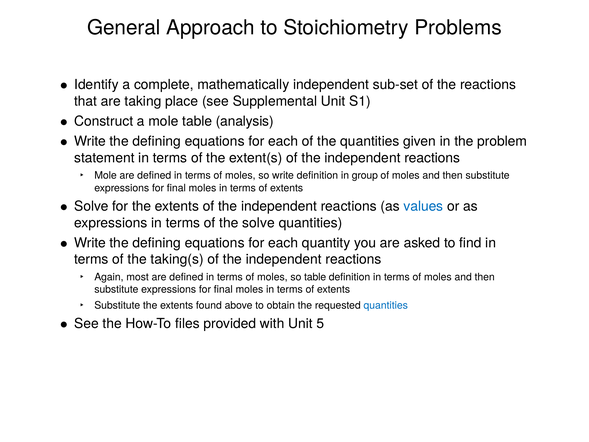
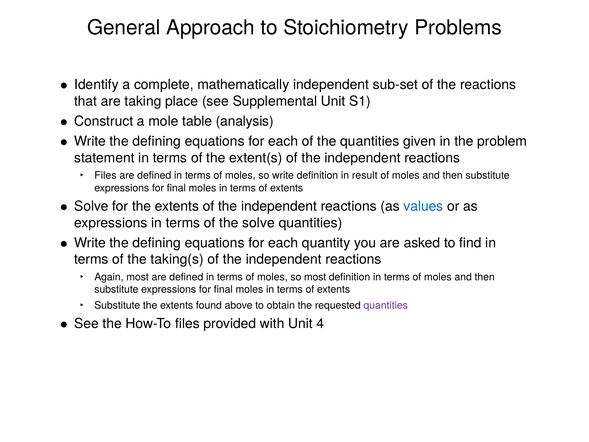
Mole at (106, 175): Mole -> Files
group: group -> result
so table: table -> most
quantities at (386, 305) colour: blue -> purple
5: 5 -> 4
